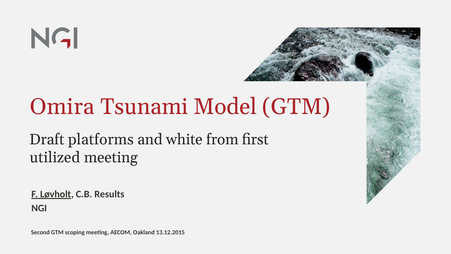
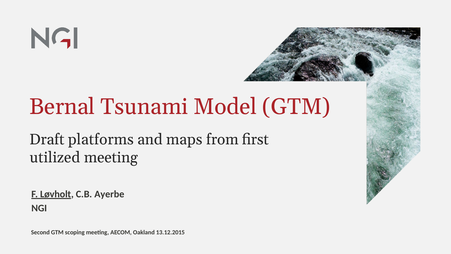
Omira: Omira -> Bernal
white: white -> maps
Results: Results -> Ayerbe
